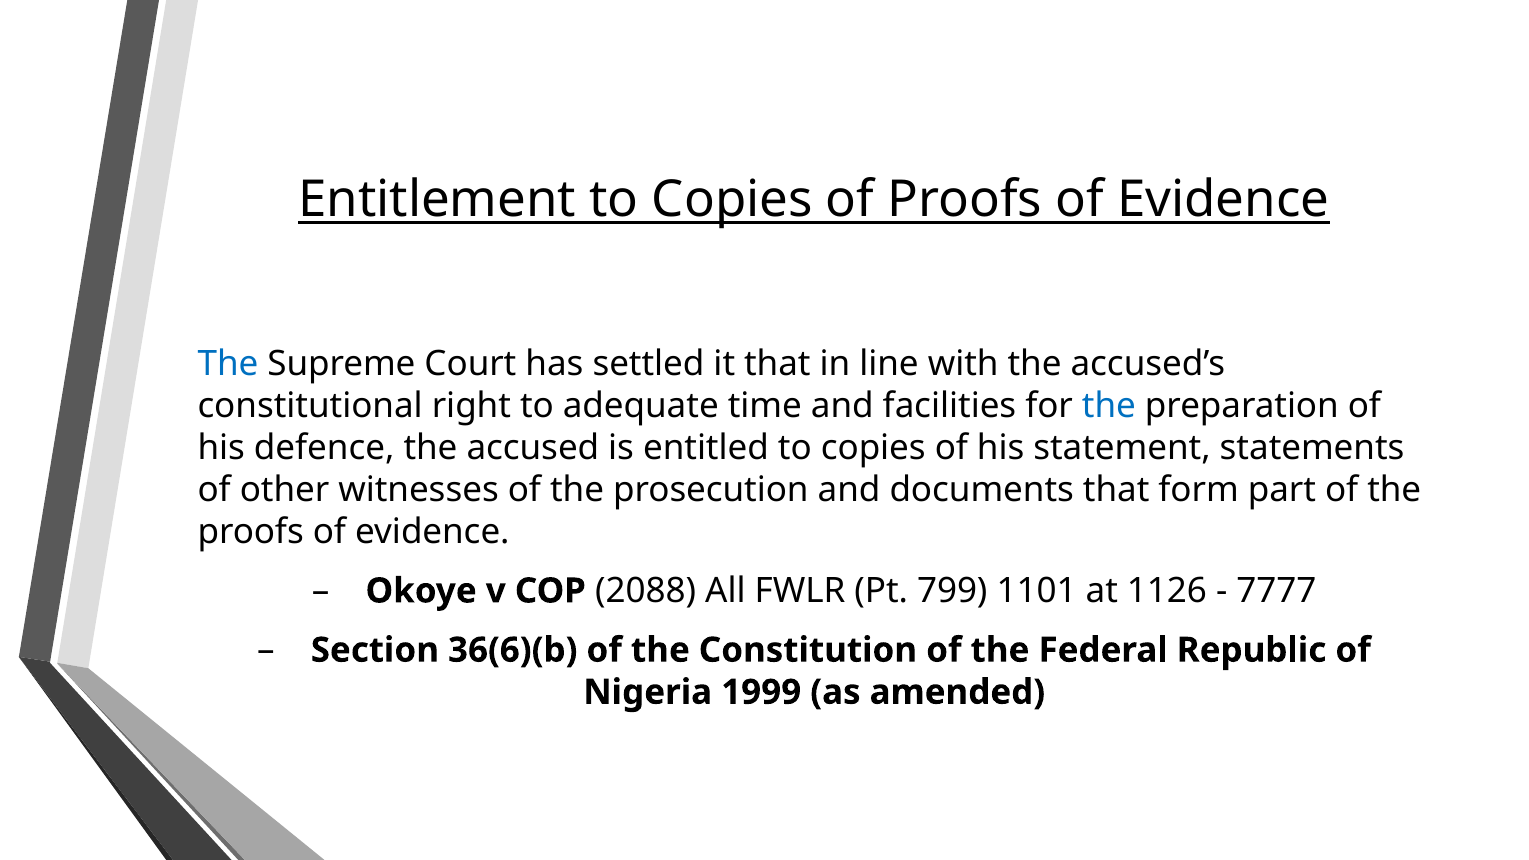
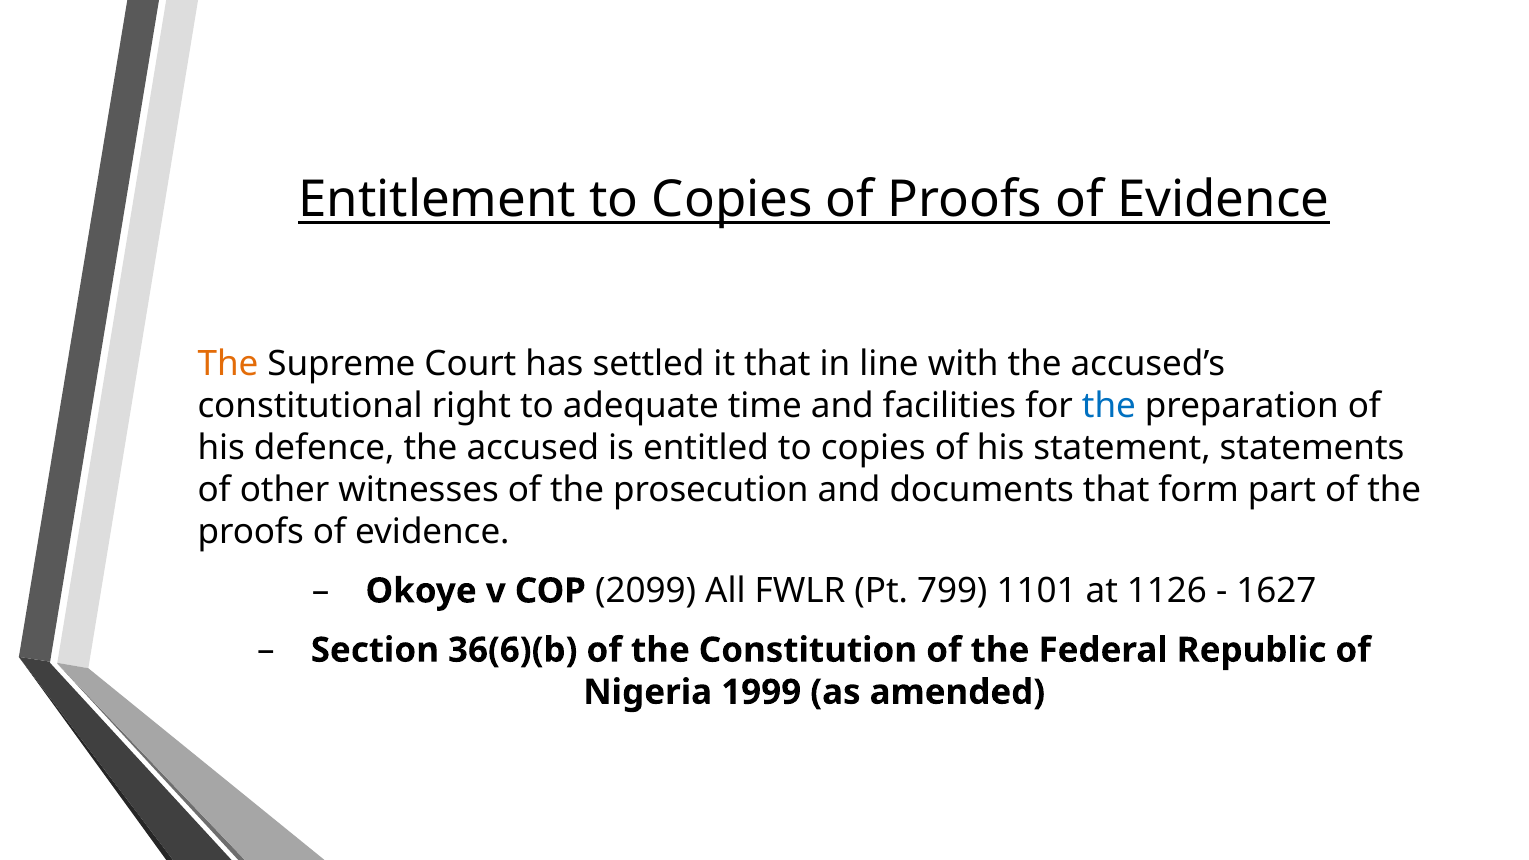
The at (228, 364) colour: blue -> orange
2088: 2088 -> 2099
7777: 7777 -> 1627
